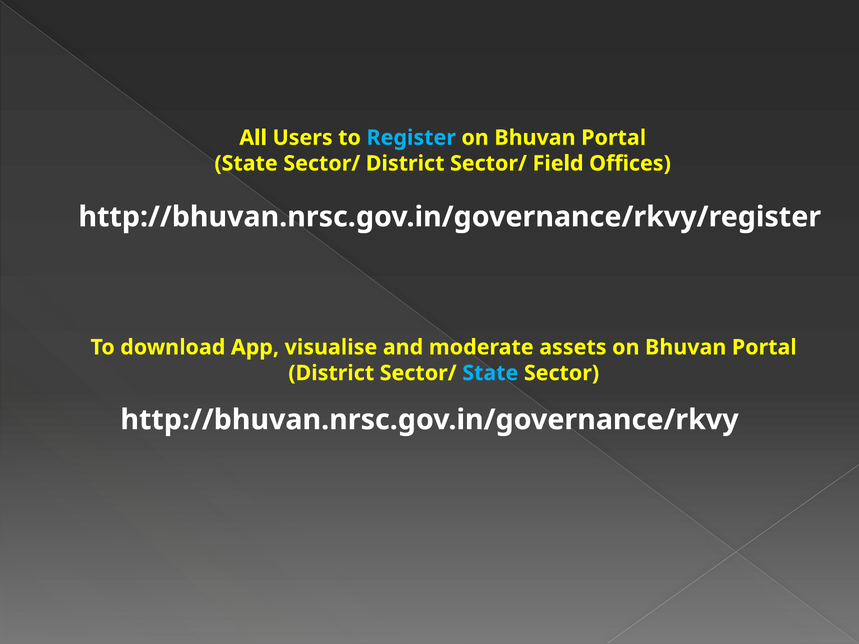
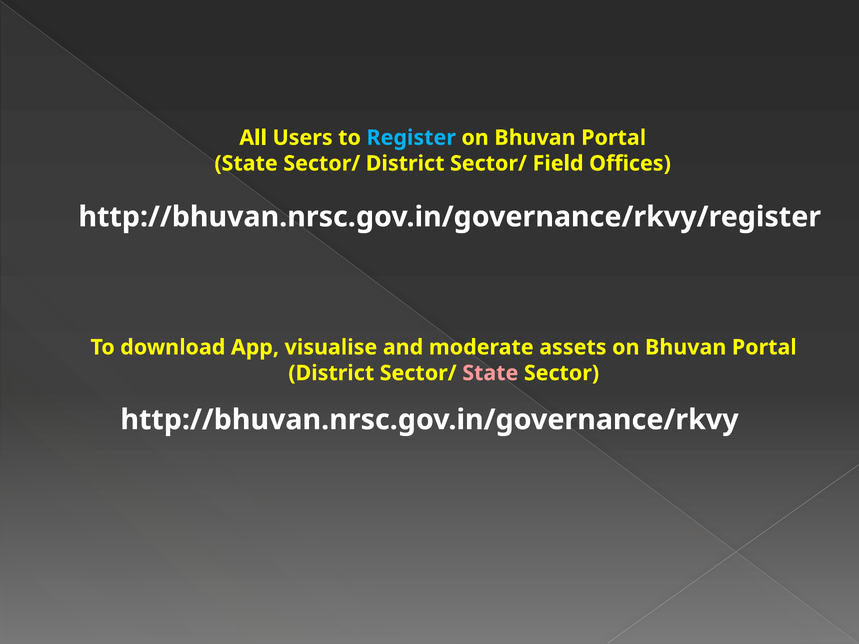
State at (490, 373) colour: light blue -> pink
